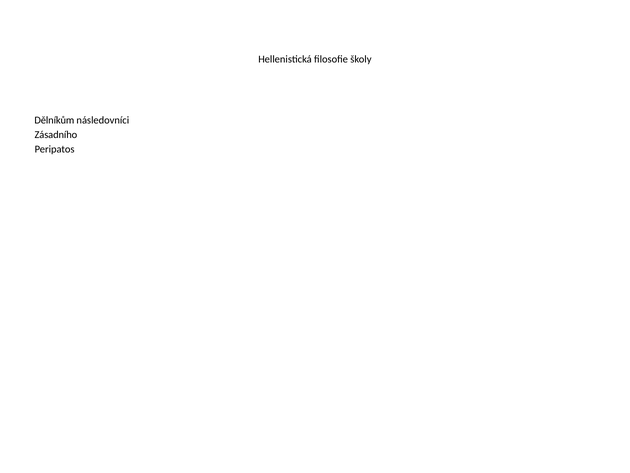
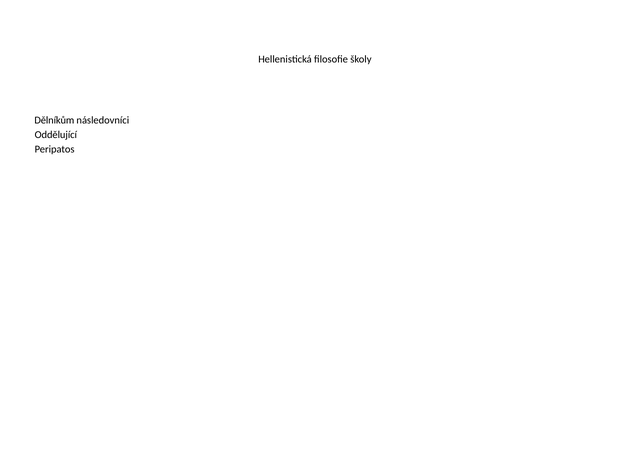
Zásadního: Zásadního -> Oddělující
